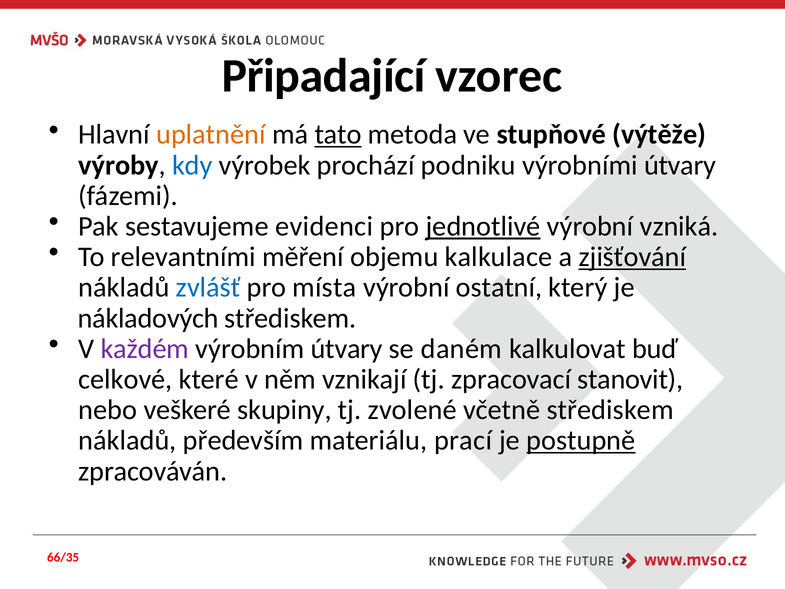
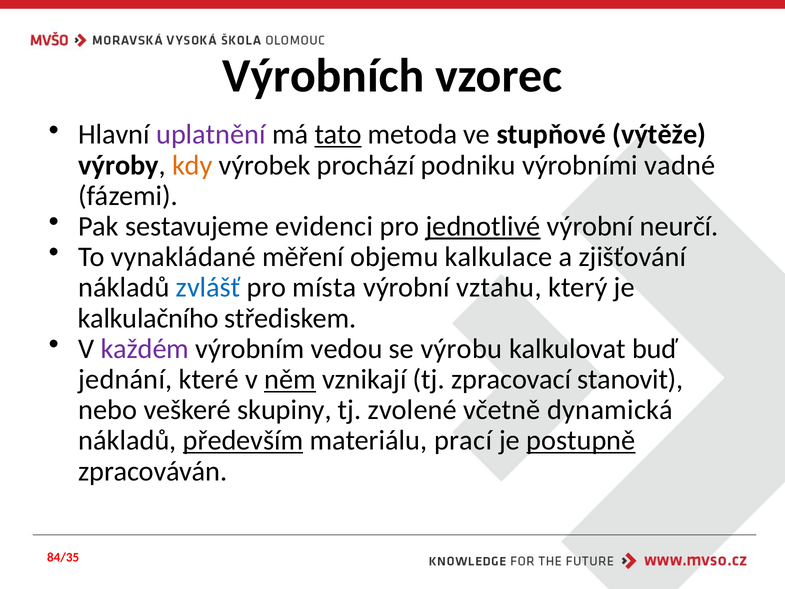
Připadající: Připadající -> Výrobních
uplatnění colour: orange -> purple
kdy colour: blue -> orange
výrobními útvary: útvary -> vadné
vzniká: vzniká -> neurčí
relevantními: relevantními -> vynakládané
zjišťování underline: present -> none
ostatní: ostatní -> vztahu
nákladových: nákladových -> kalkulačního
výrobním útvary: útvary -> vedou
daném: daném -> výrobu
celkové: celkové -> jednání
něm underline: none -> present
včetně střediskem: střediskem -> dynamická
především underline: none -> present
66/35: 66/35 -> 84/35
